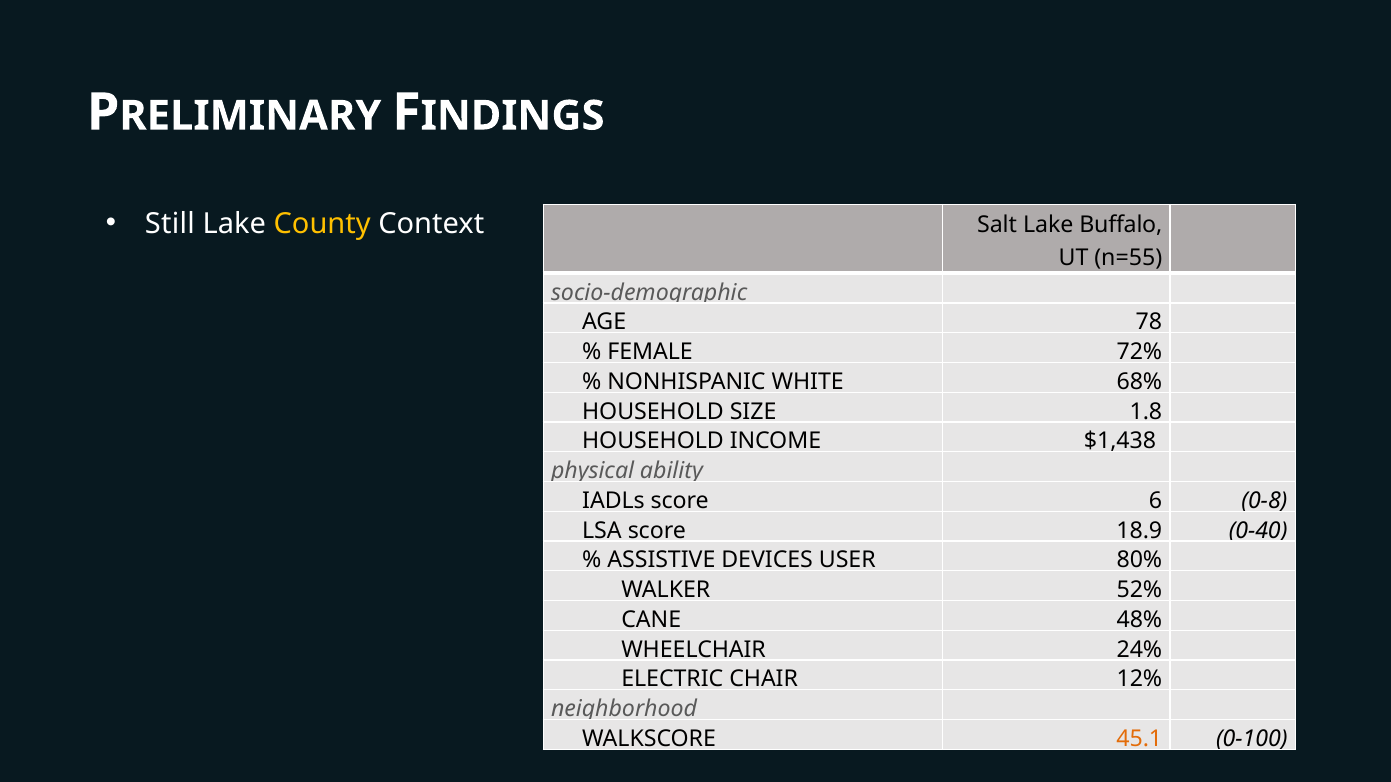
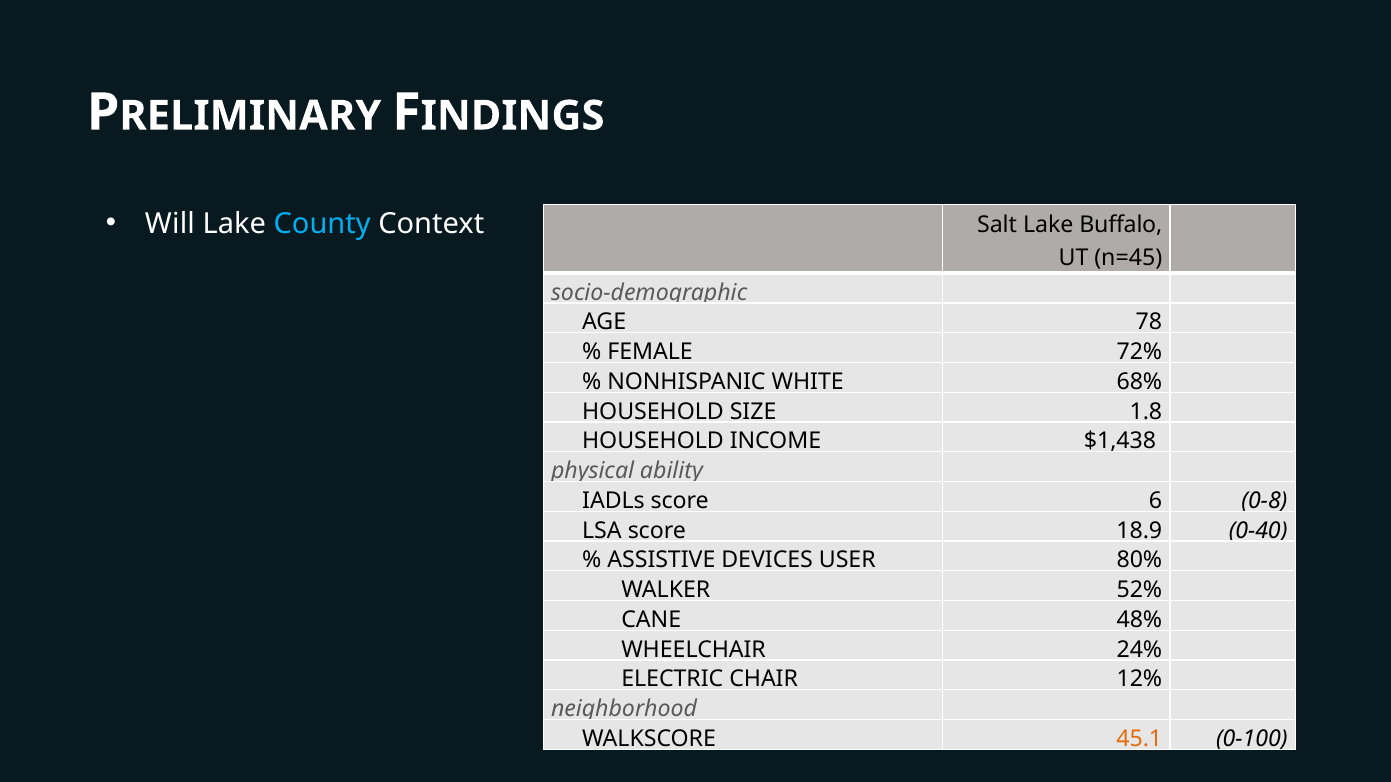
Still: Still -> Will
County colour: yellow -> light blue
n=55: n=55 -> n=45
